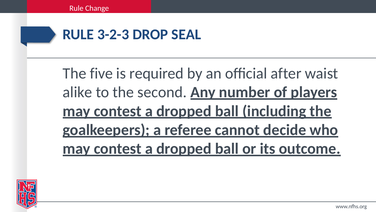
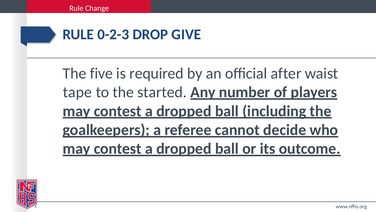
3-2-3: 3-2-3 -> 0-2-3
SEAL: SEAL -> GIVE
alike: alike -> tape
second: second -> started
